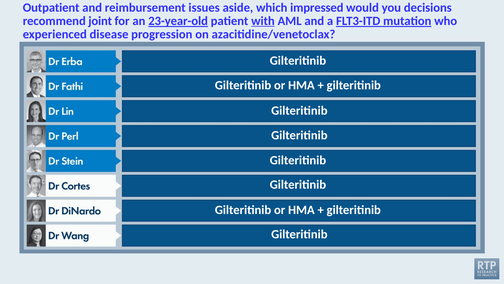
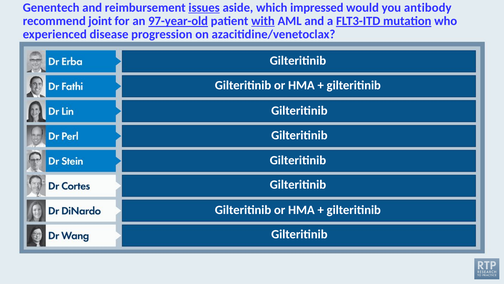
Outpatient: Outpatient -> Genentech
issues underline: none -> present
decisions: decisions -> antibody
23-year-old: 23-year-old -> 97-year-old
